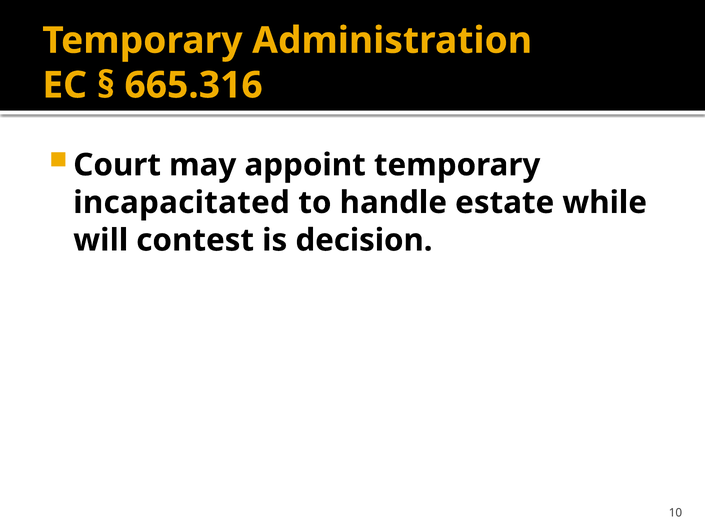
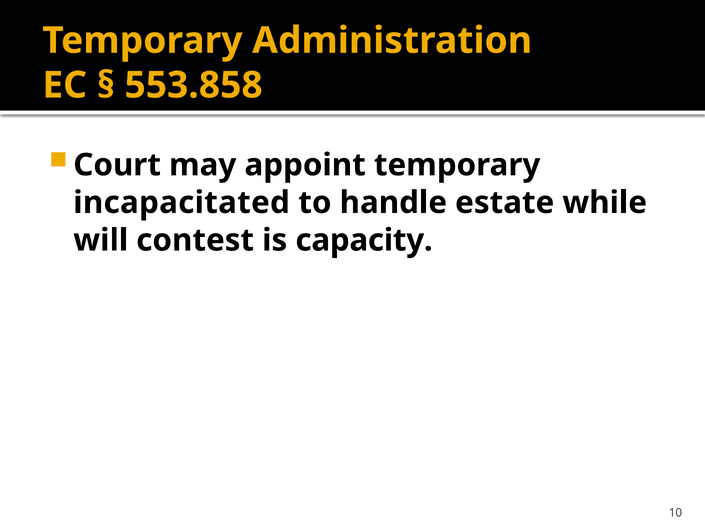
665.316: 665.316 -> 553.858
decision: decision -> capacity
